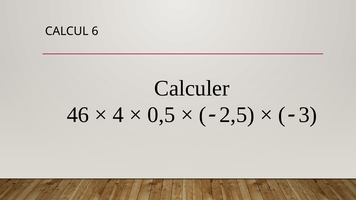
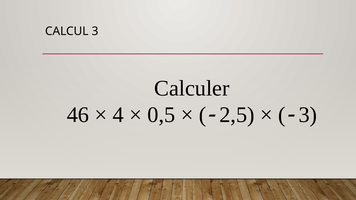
CALCUL 6: 6 -> 3
